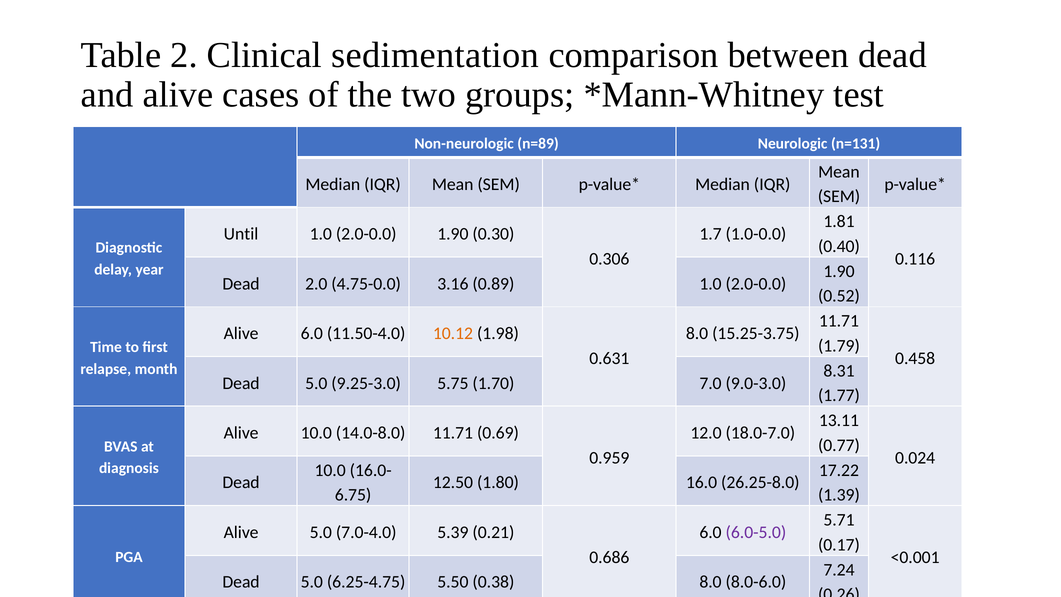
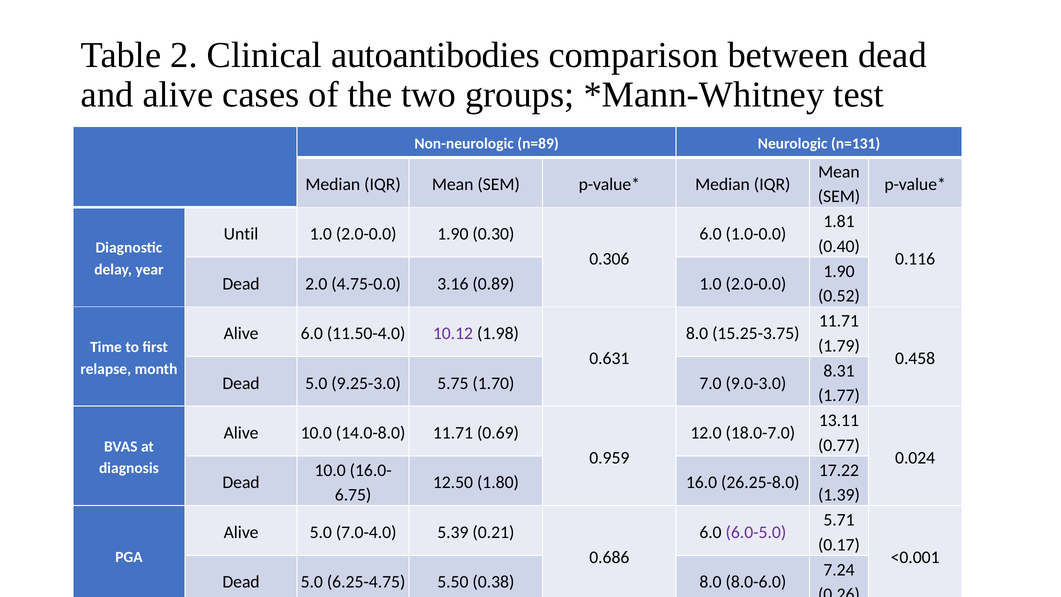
sedimentation: sedimentation -> autoantibodies
1.7 at (710, 234): 1.7 -> 6.0
10.12 colour: orange -> purple
